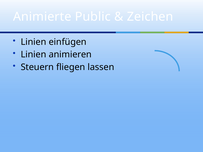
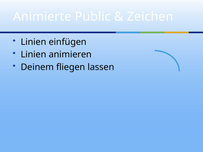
Steuern: Steuern -> Deinem
